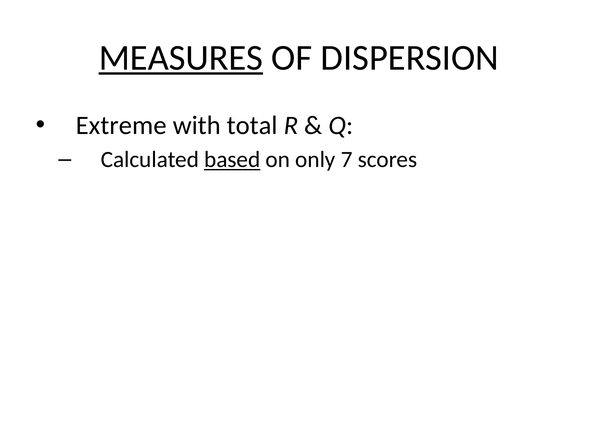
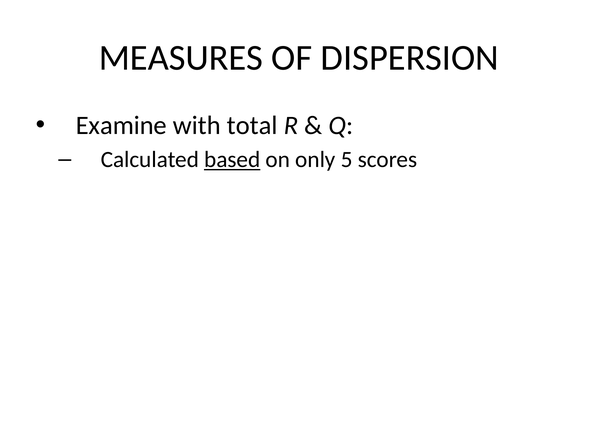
MEASURES underline: present -> none
Extreme: Extreme -> Examine
7: 7 -> 5
